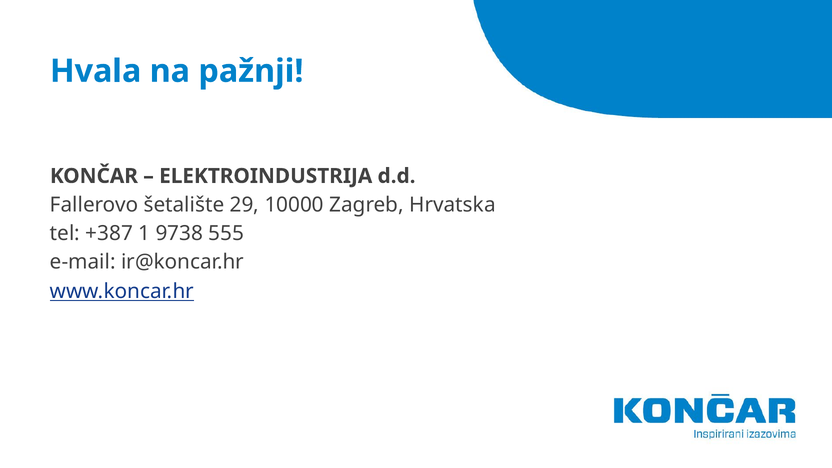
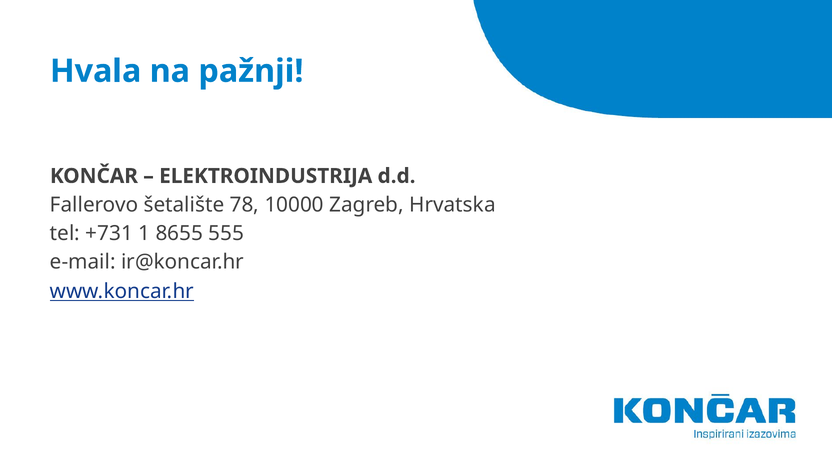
29: 29 -> 78
+387: +387 -> +731
9738: 9738 -> 8655
